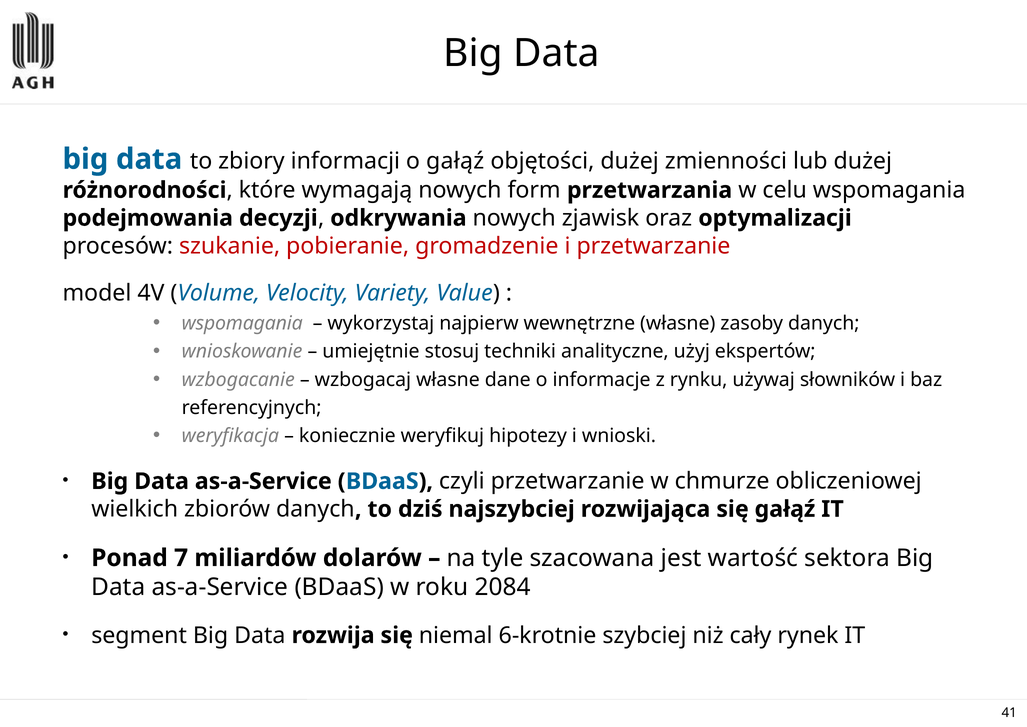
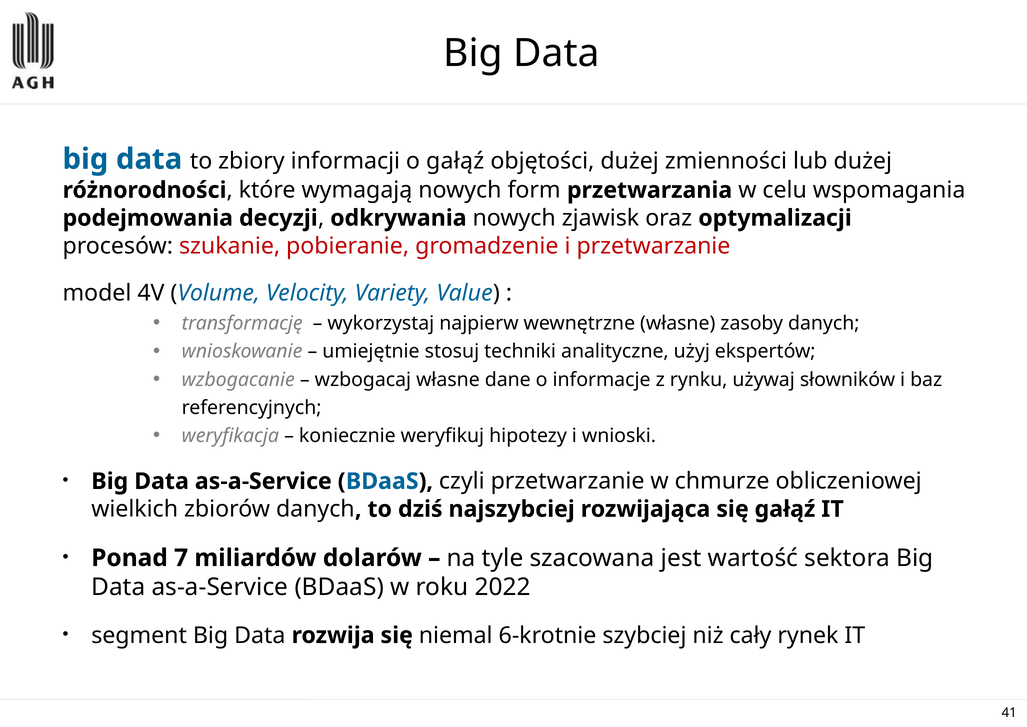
wspomagania at (242, 323): wspomagania -> transformację
2084: 2084 -> 2022
